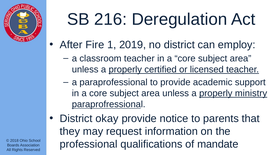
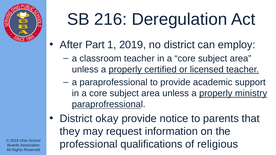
Fire: Fire -> Part
mandate: mandate -> religious
